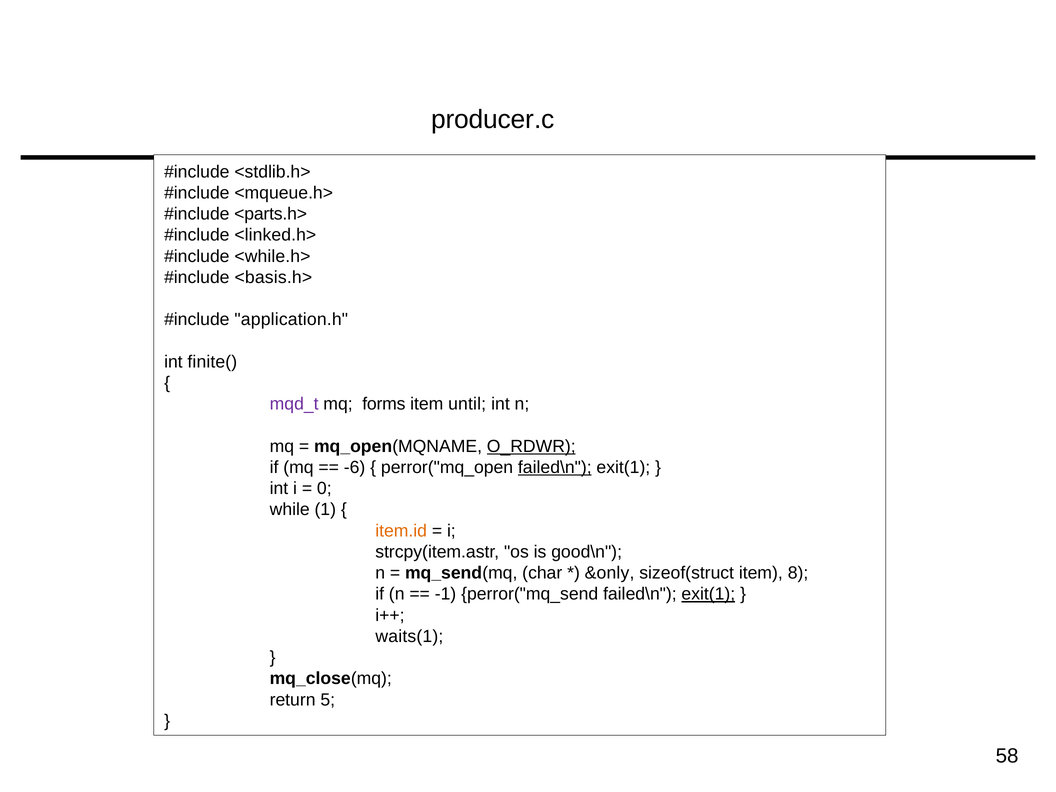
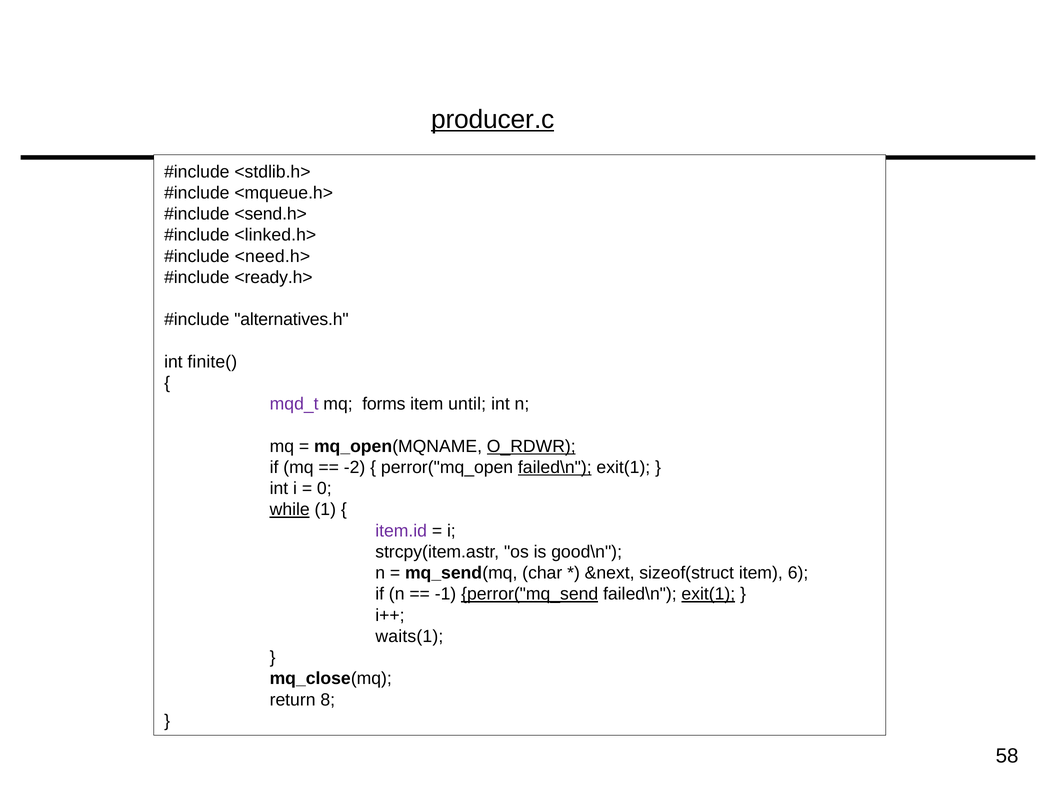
producer.c underline: none -> present
<parts.h>: <parts.h> -> <send.h>
<while.h>: <while.h> -> <need.h>
<basis.h>: <basis.h> -> <ready.h>
application.h: application.h -> alternatives.h
-6: -6 -> -2
while underline: none -> present
item.id colour: orange -> purple
&only: &only -> &next
8: 8 -> 6
perror("mq_send underline: none -> present
5: 5 -> 8
